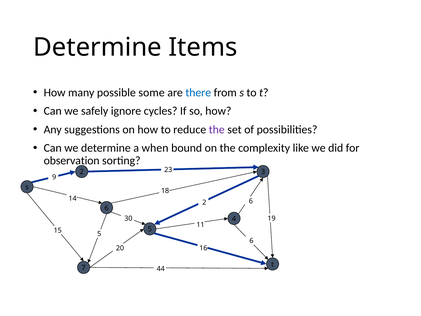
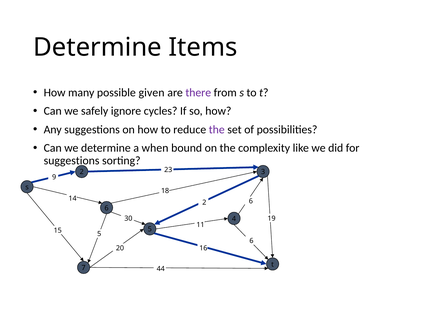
some: some -> given
there colour: blue -> purple
observation at (72, 160): observation -> suggestions
